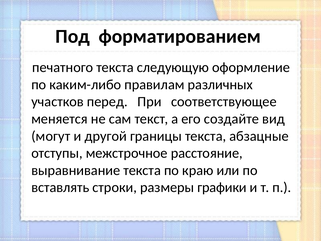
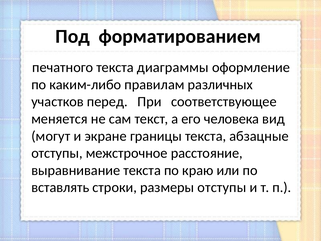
следующую: следующую -> диаграммы
создайте: создайте -> человека
другой: другой -> экране
размеры графики: графики -> отступы
